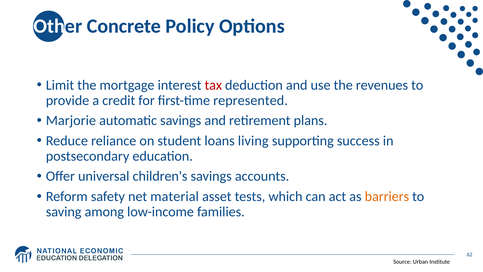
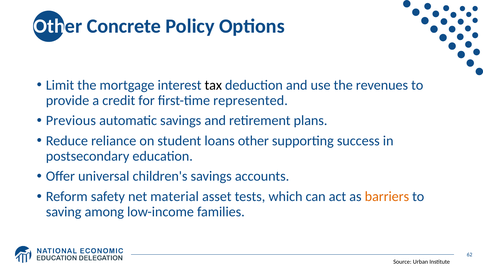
tax colour: red -> black
Marjorie: Marjorie -> Previous
loans living: living -> other
